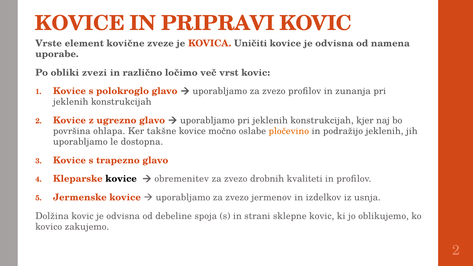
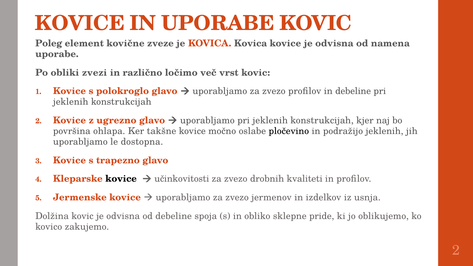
IN PRIPRAVI: PRIPRAVI -> UPORABE
Vrste: Vrste -> Poleg
KOVICA Uničiti: Uničiti -> Kovica
in zunanja: zunanja -> debeline
pločevino colour: orange -> black
obremenitev: obremenitev -> učinkovitosti
strani: strani -> obliko
sklepne kovic: kovic -> pride
